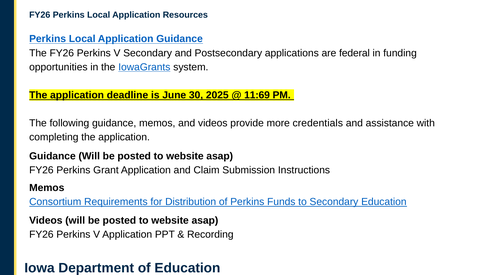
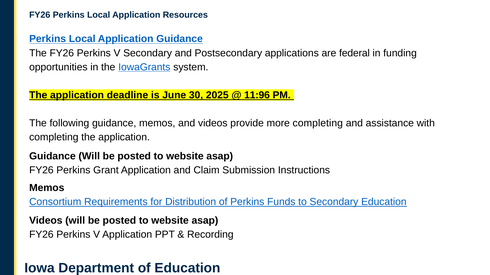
11:69: 11:69 -> 11:96
more credentials: credentials -> completing
